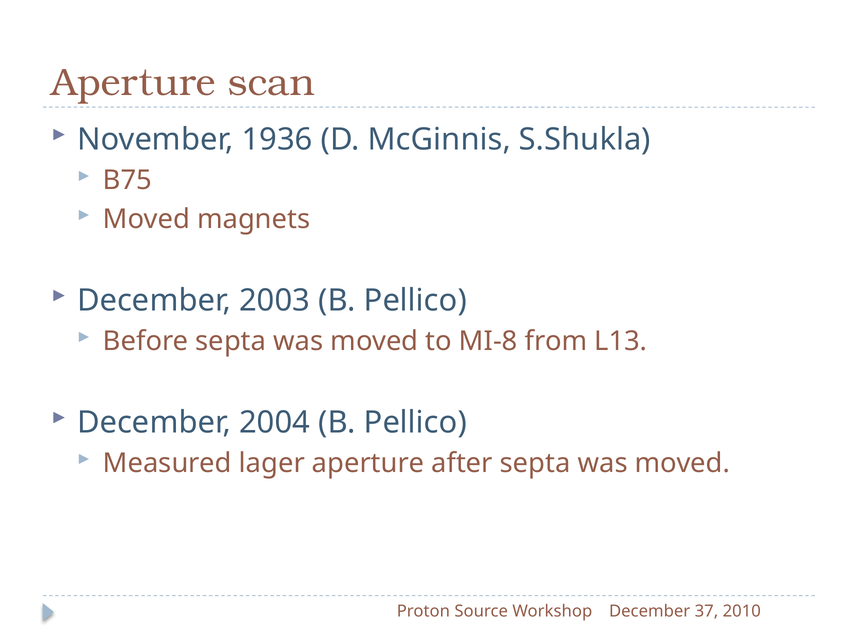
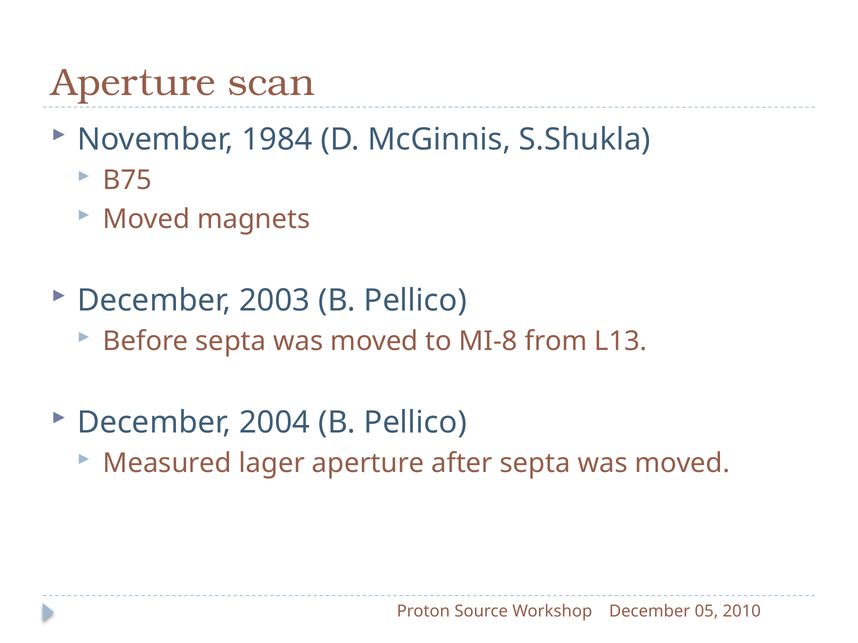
1936: 1936 -> 1984
37: 37 -> 05
